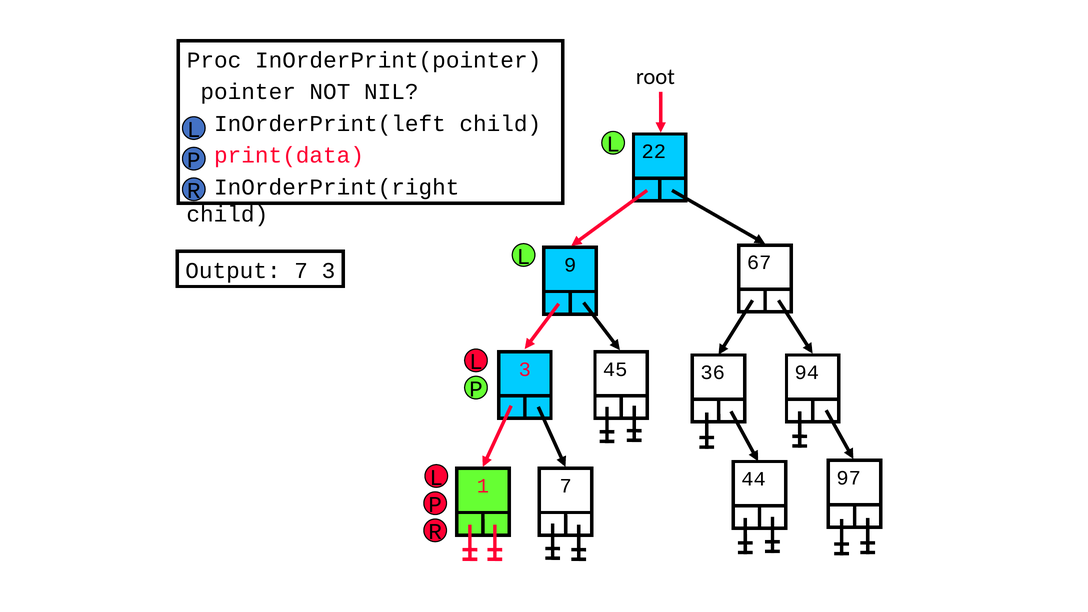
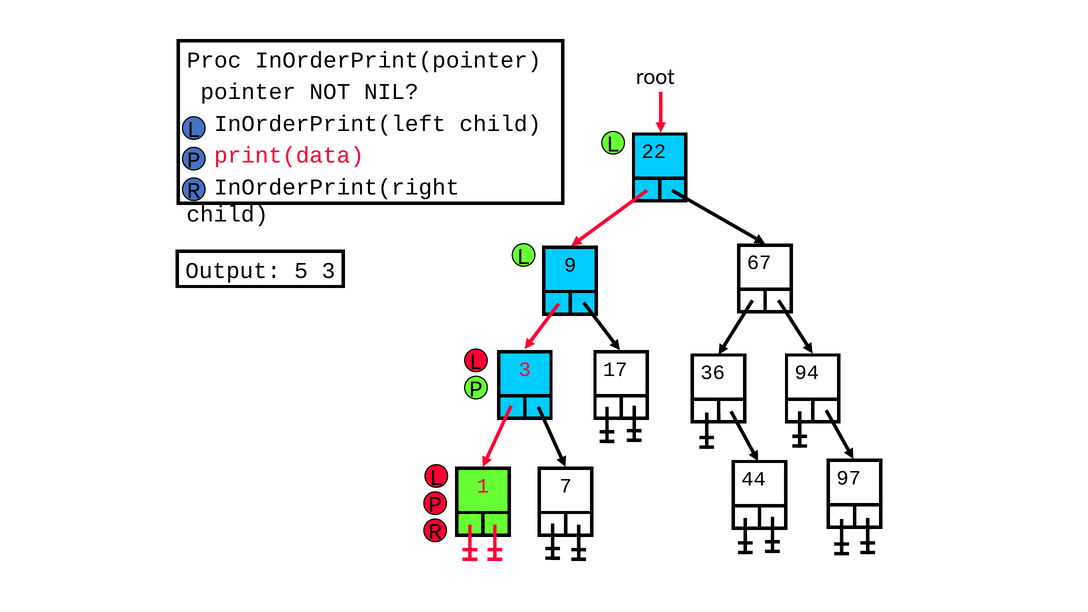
Output 7: 7 -> 5
45: 45 -> 17
